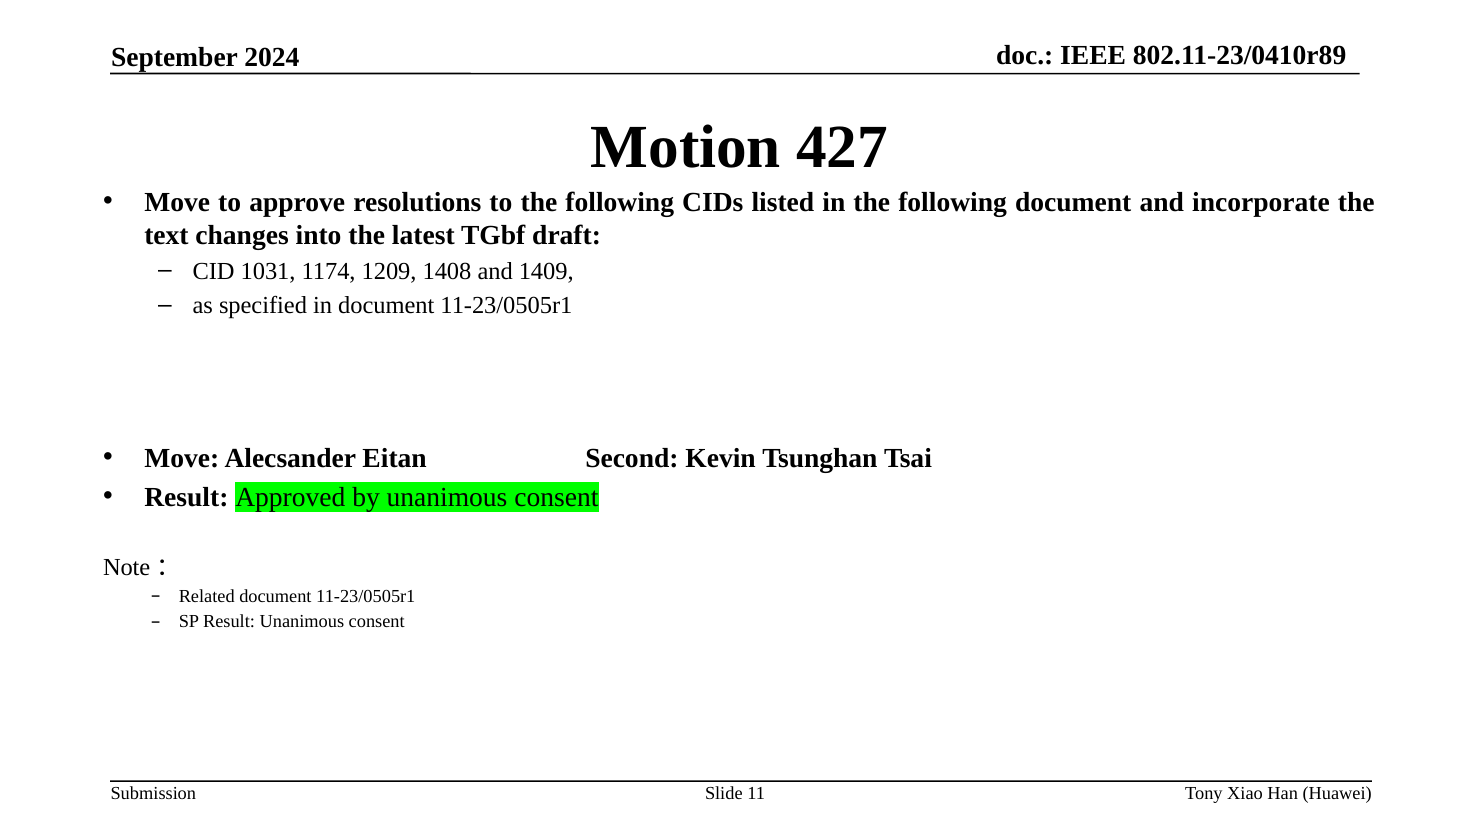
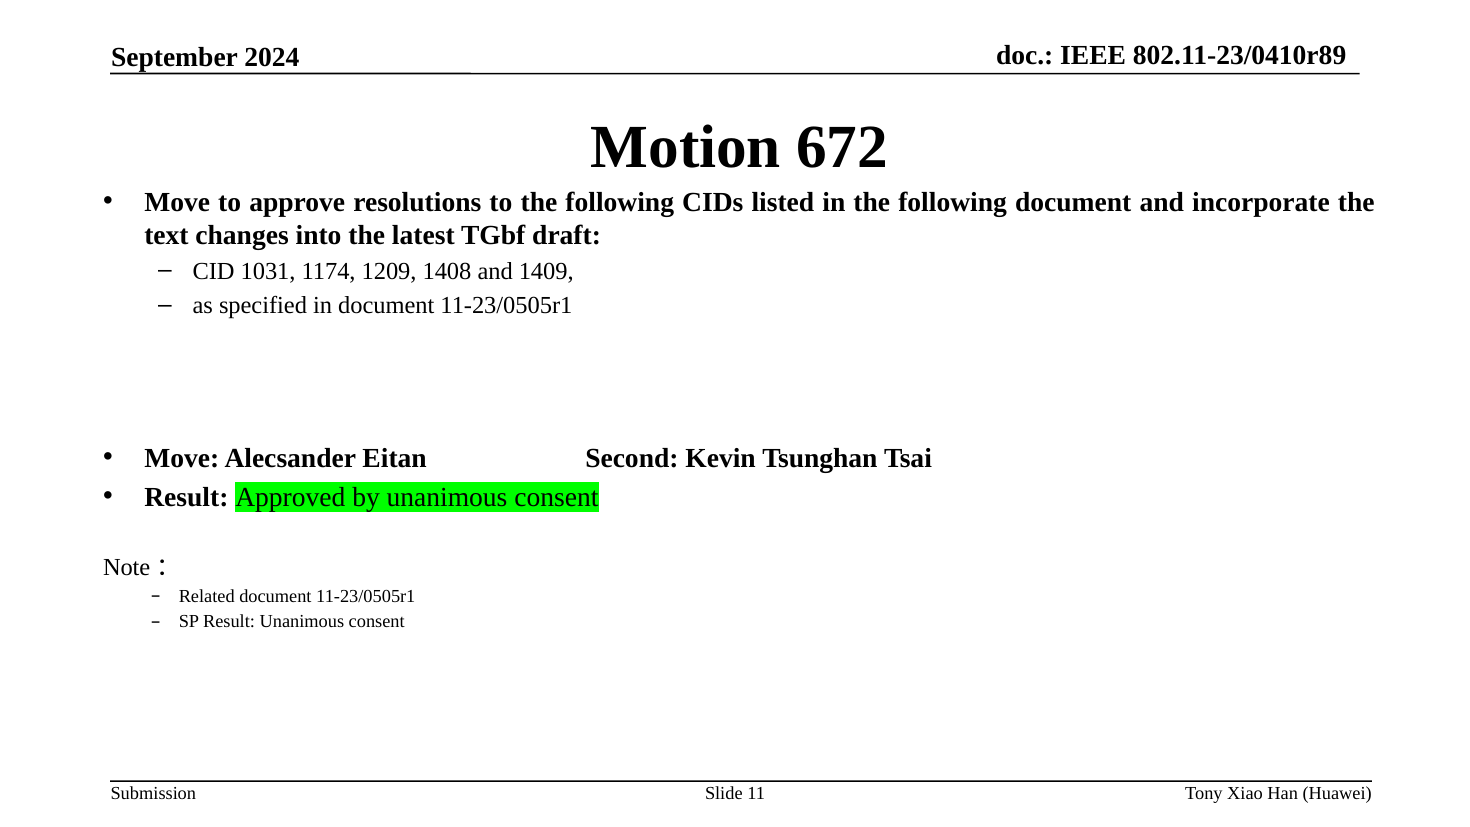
427: 427 -> 672
